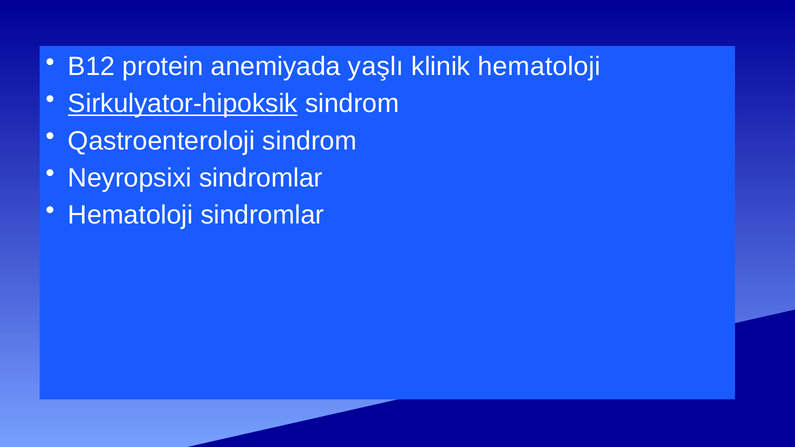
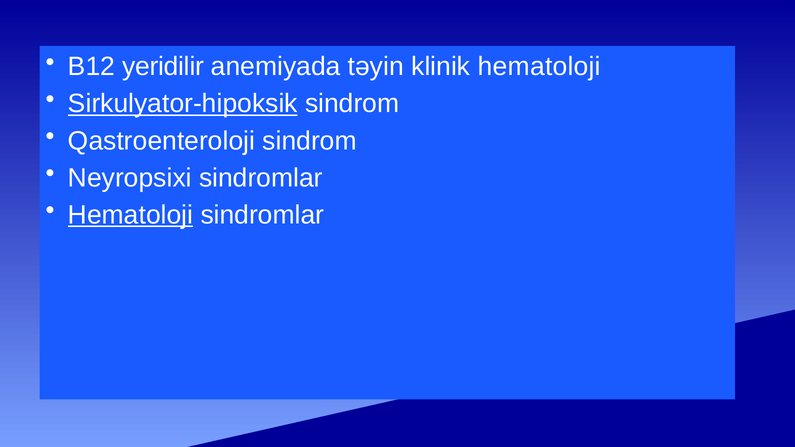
protein: protein -> yeridilir
yaşlı: yaşlı -> təyin
Hematoloji at (131, 215) underline: none -> present
